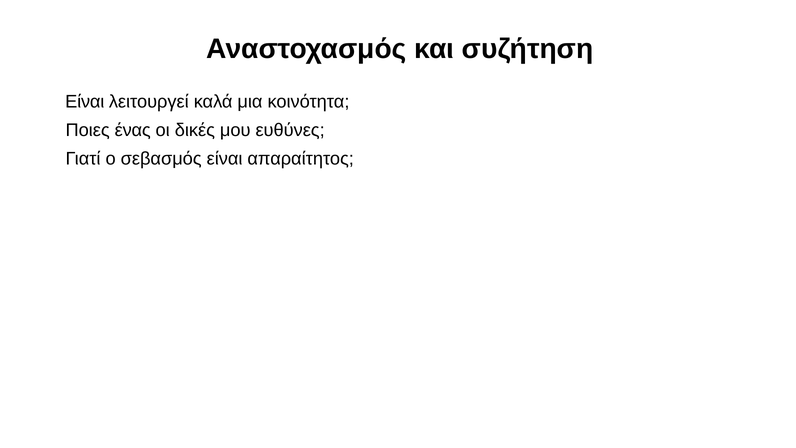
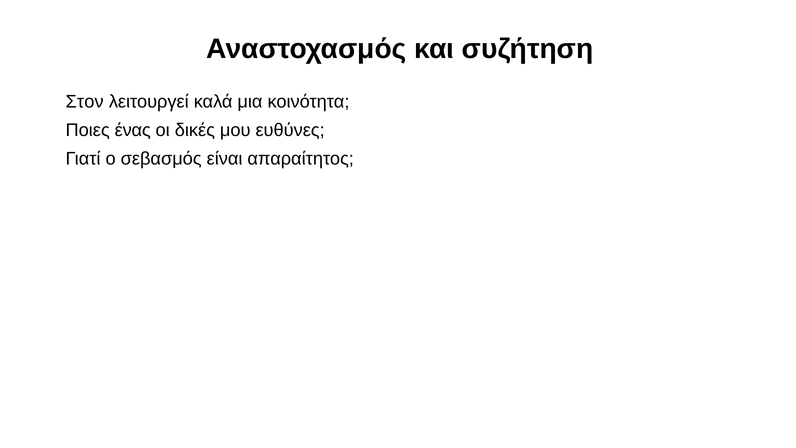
Είναι at (85, 102): Είναι -> Στον
